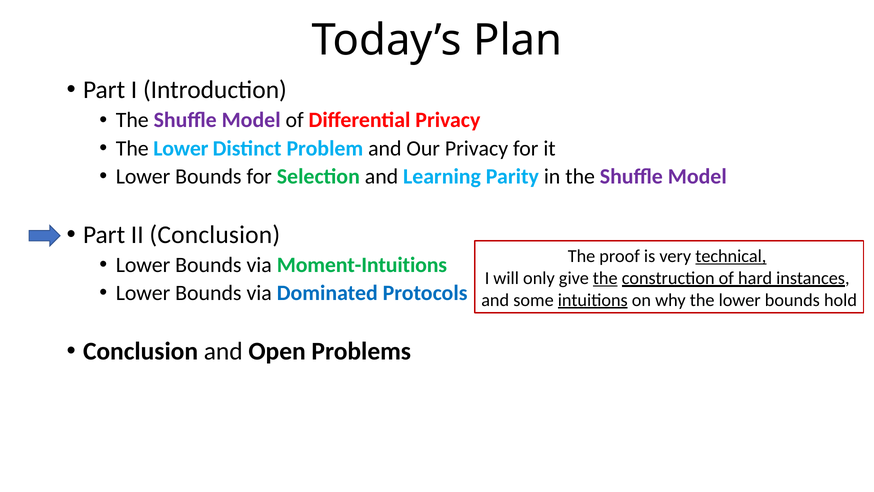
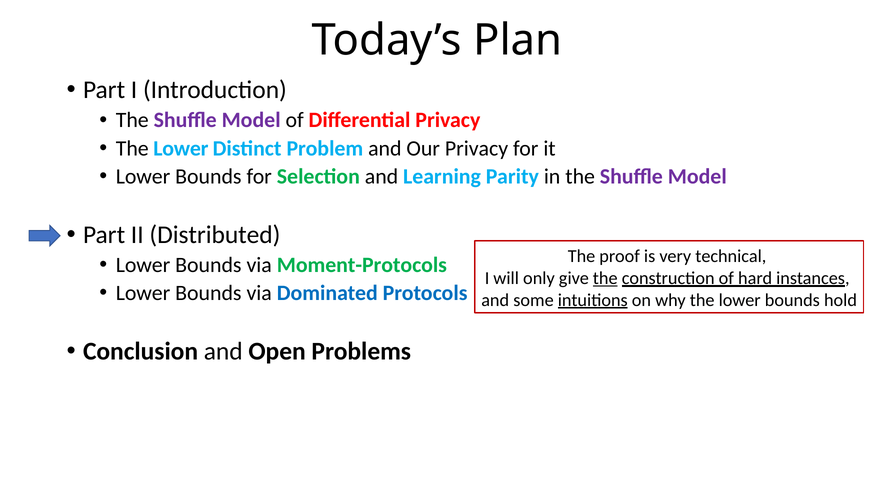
II Conclusion: Conclusion -> Distributed
technical underline: present -> none
Moment-Intuitions: Moment-Intuitions -> Moment-Protocols
